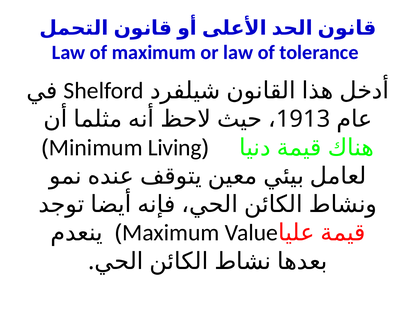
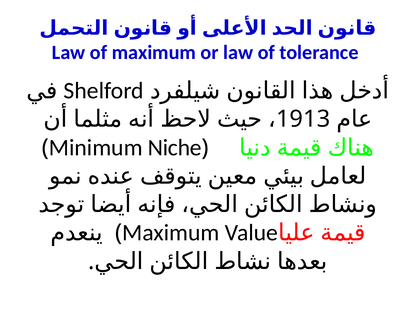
Living: Living -> Niche
